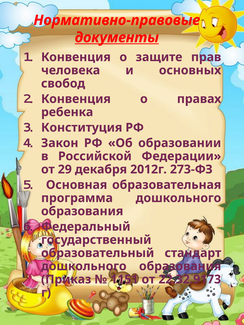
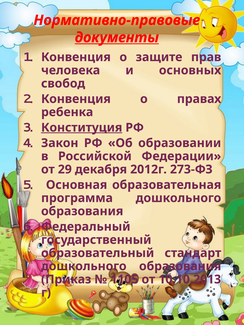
Конституция underline: none -> present
1151: 1151 -> 1105
22.32.9173: 22.32.9173 -> 10.10.2013
